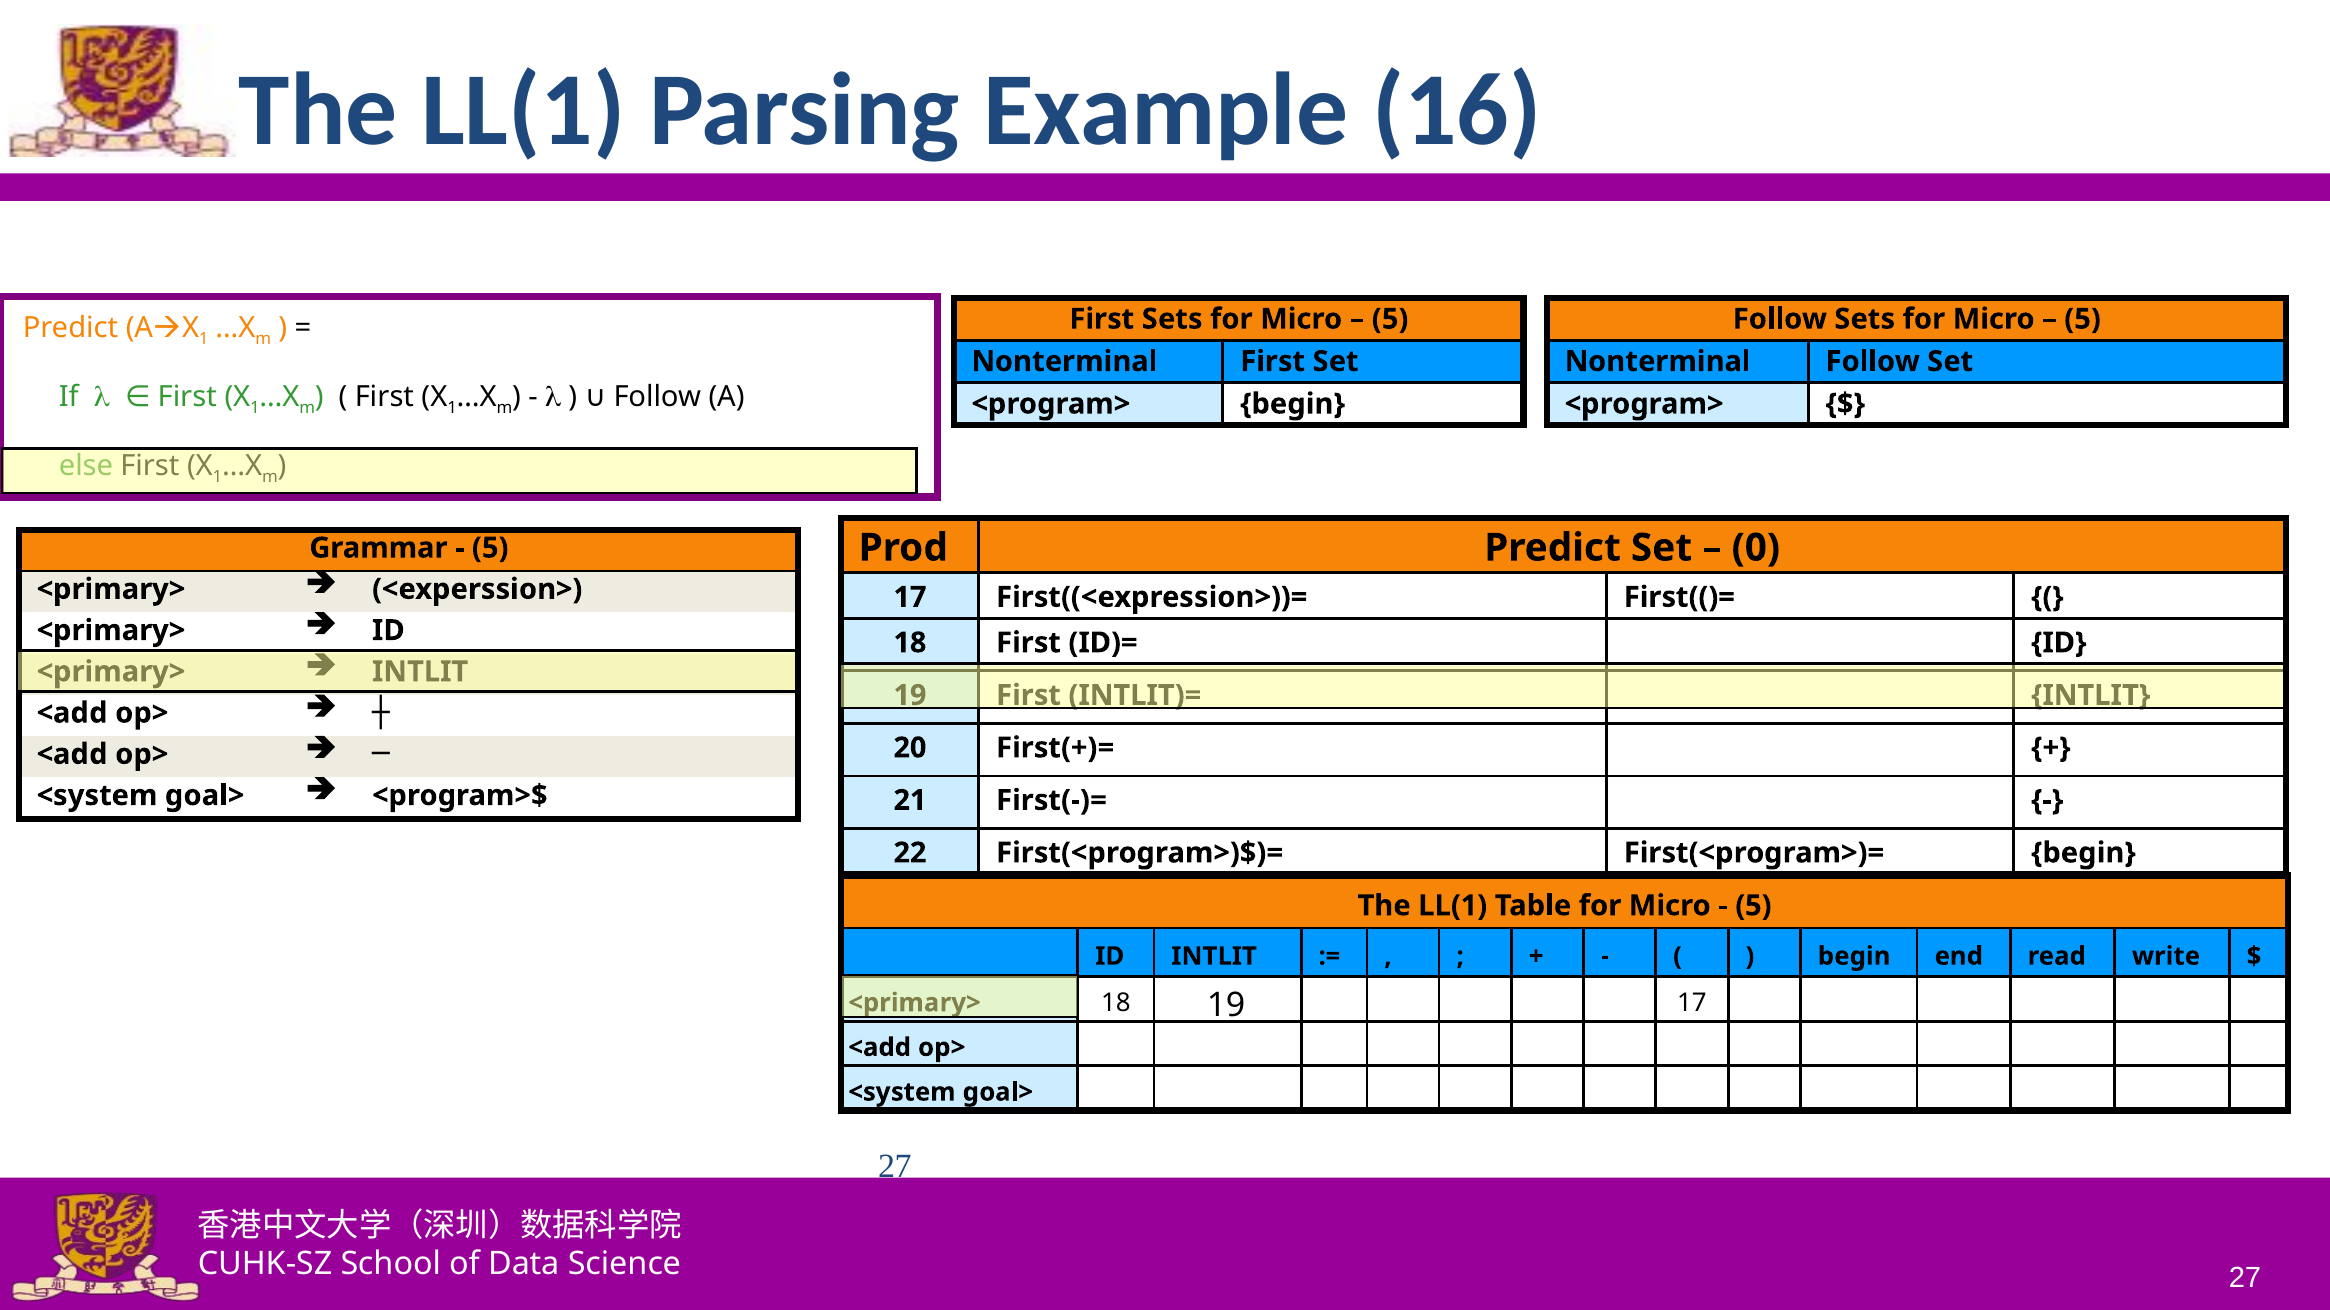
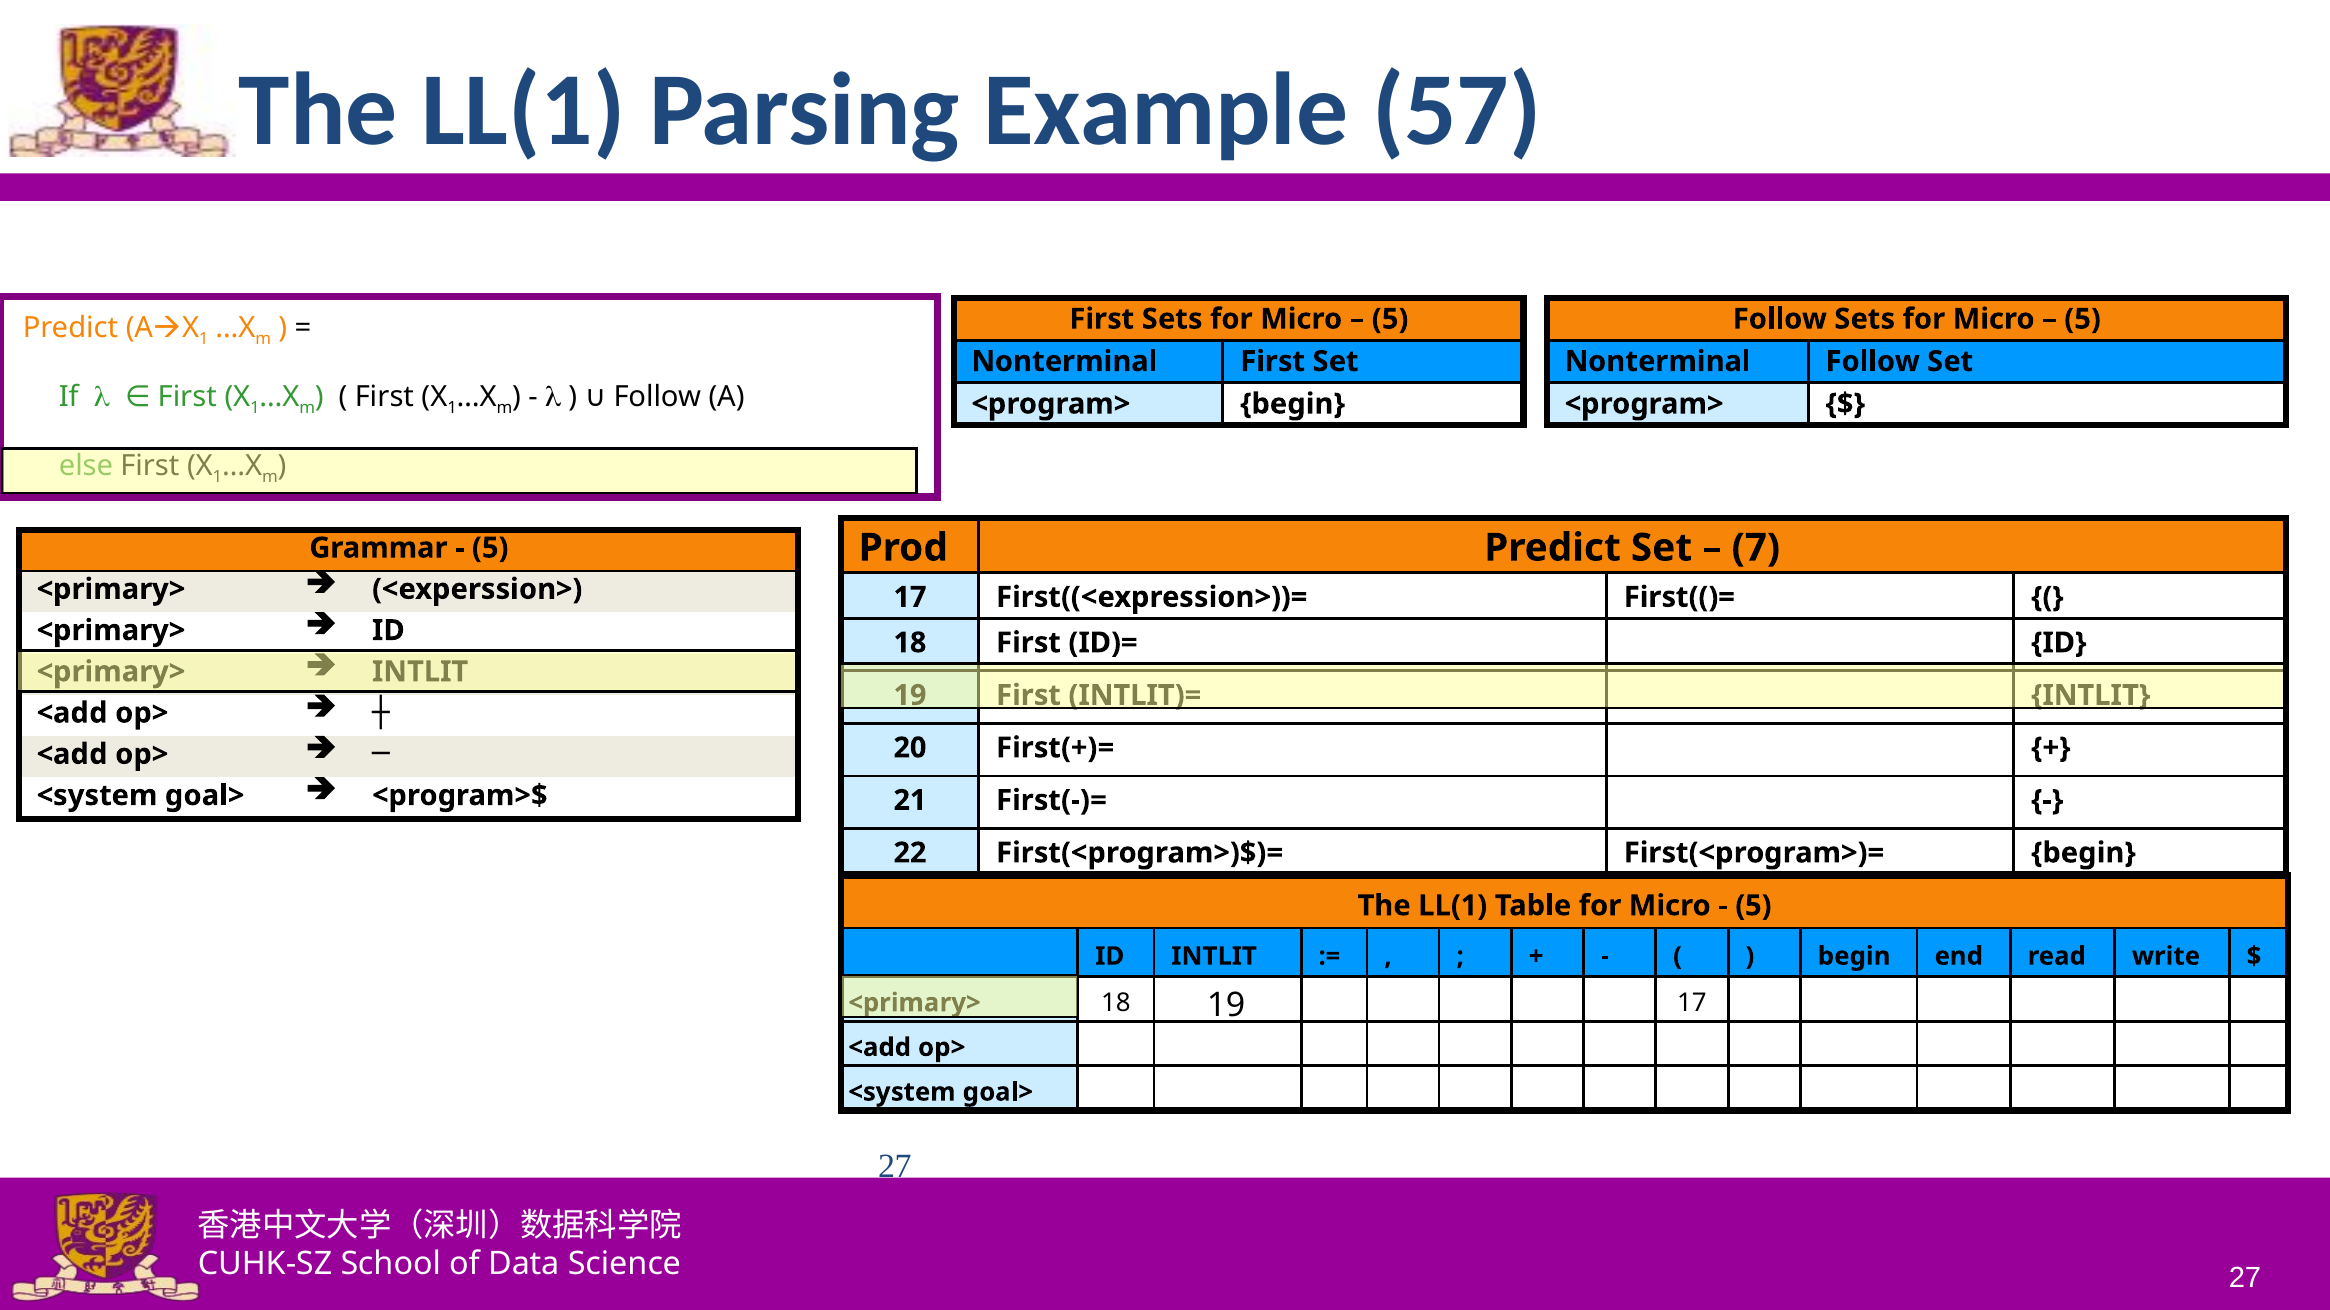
16: 16 -> 57
0: 0 -> 7
